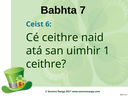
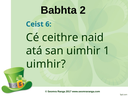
7: 7 -> 2
ceithre at (46, 64): ceithre -> uimhir
